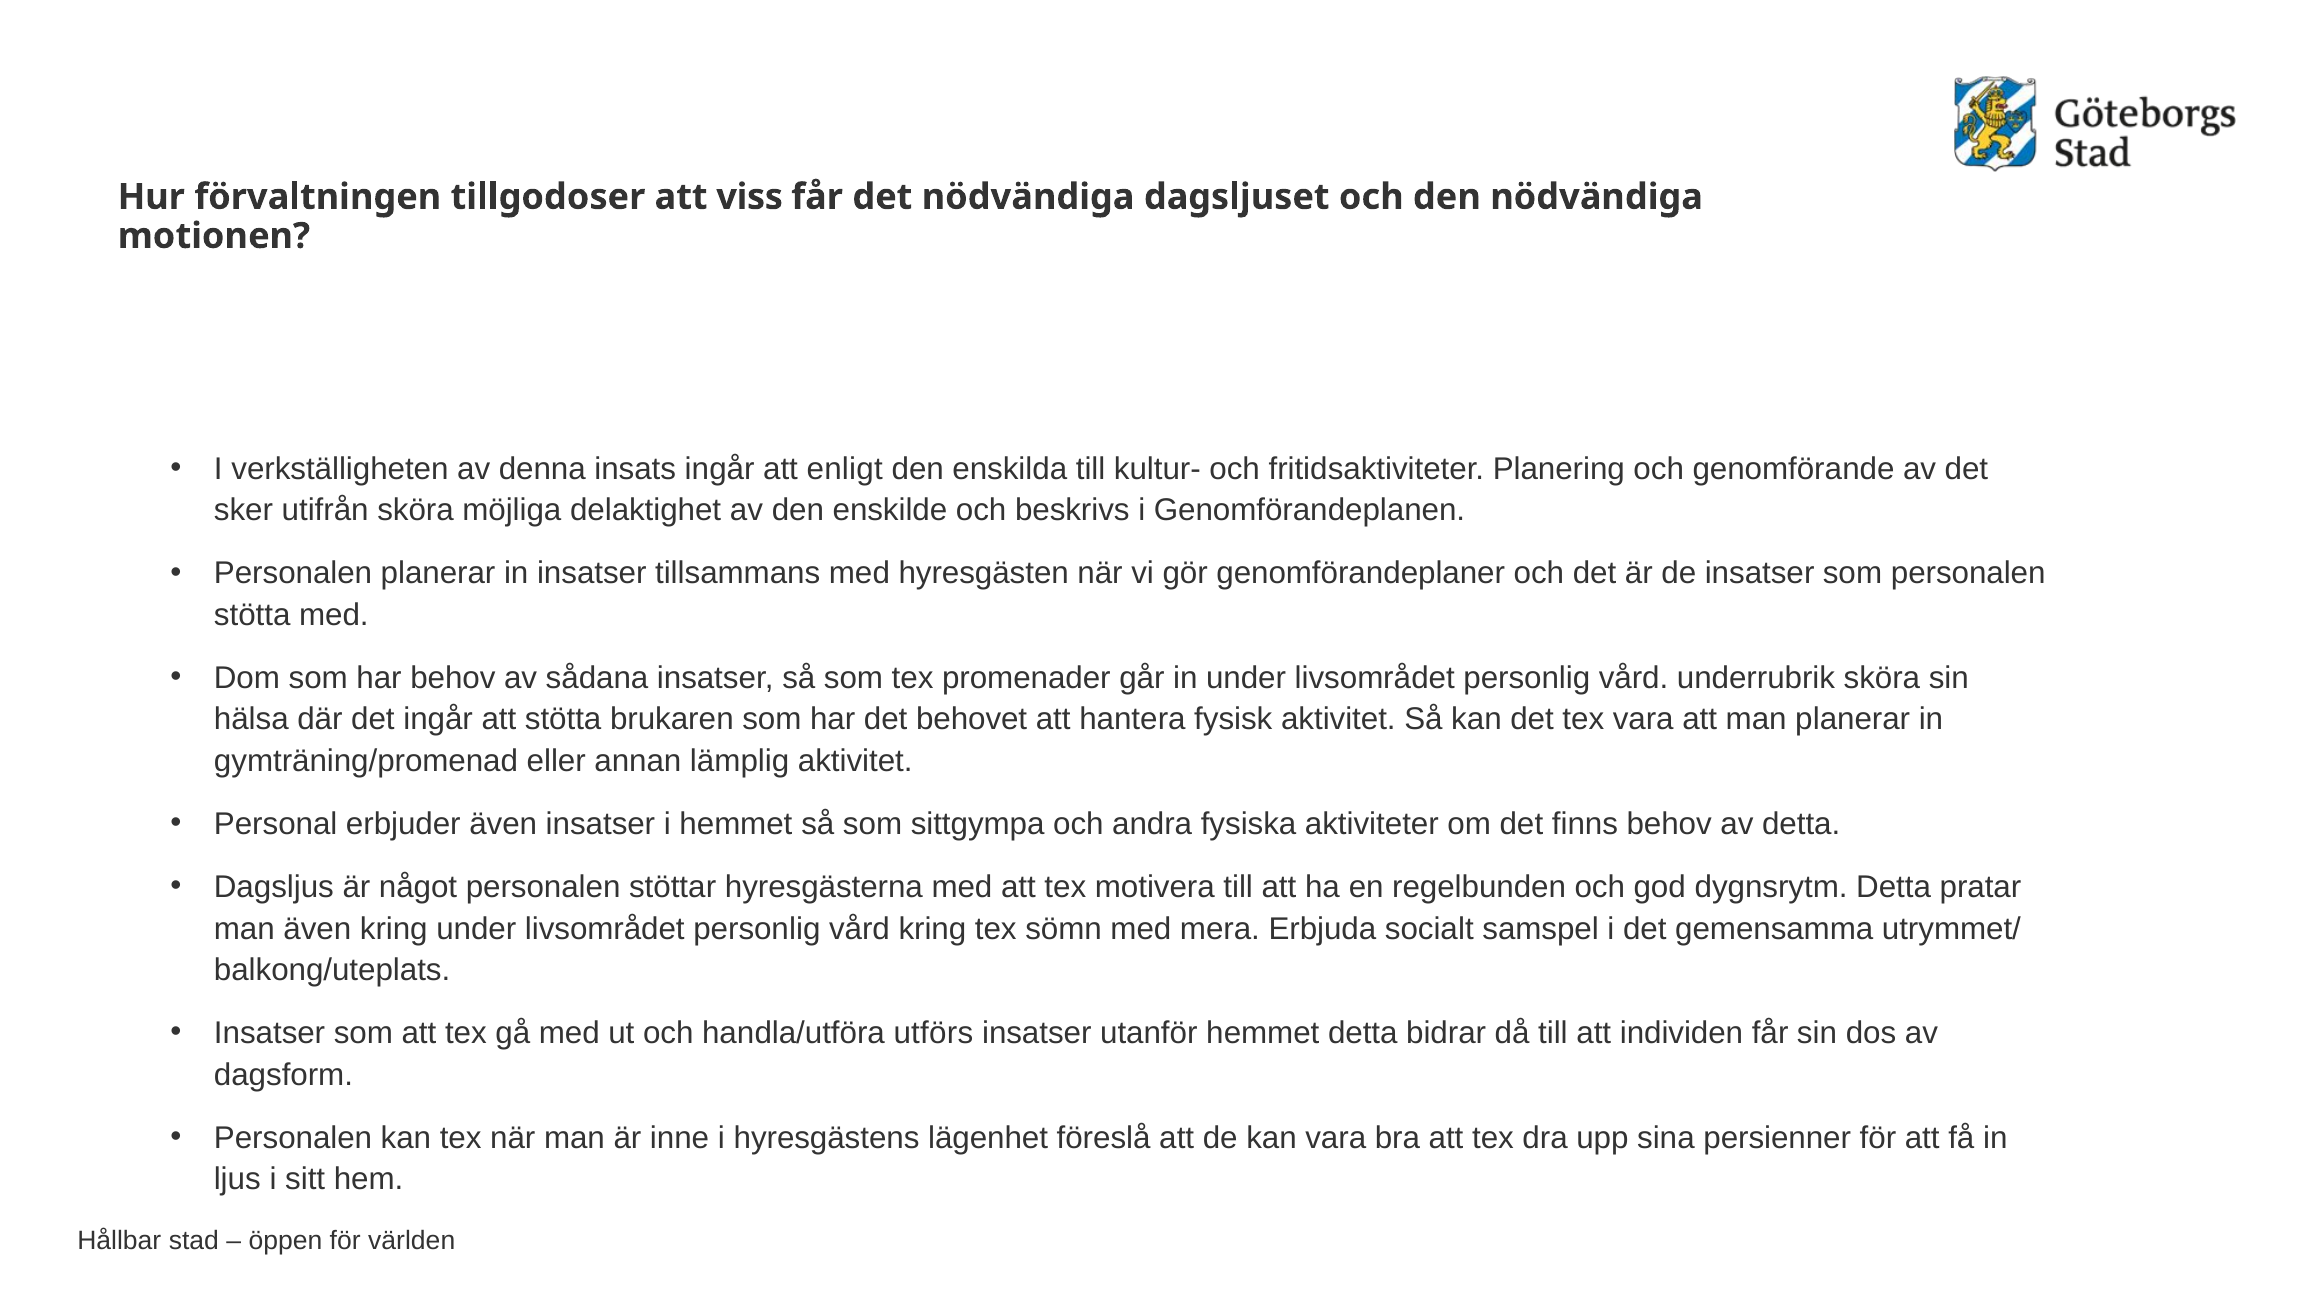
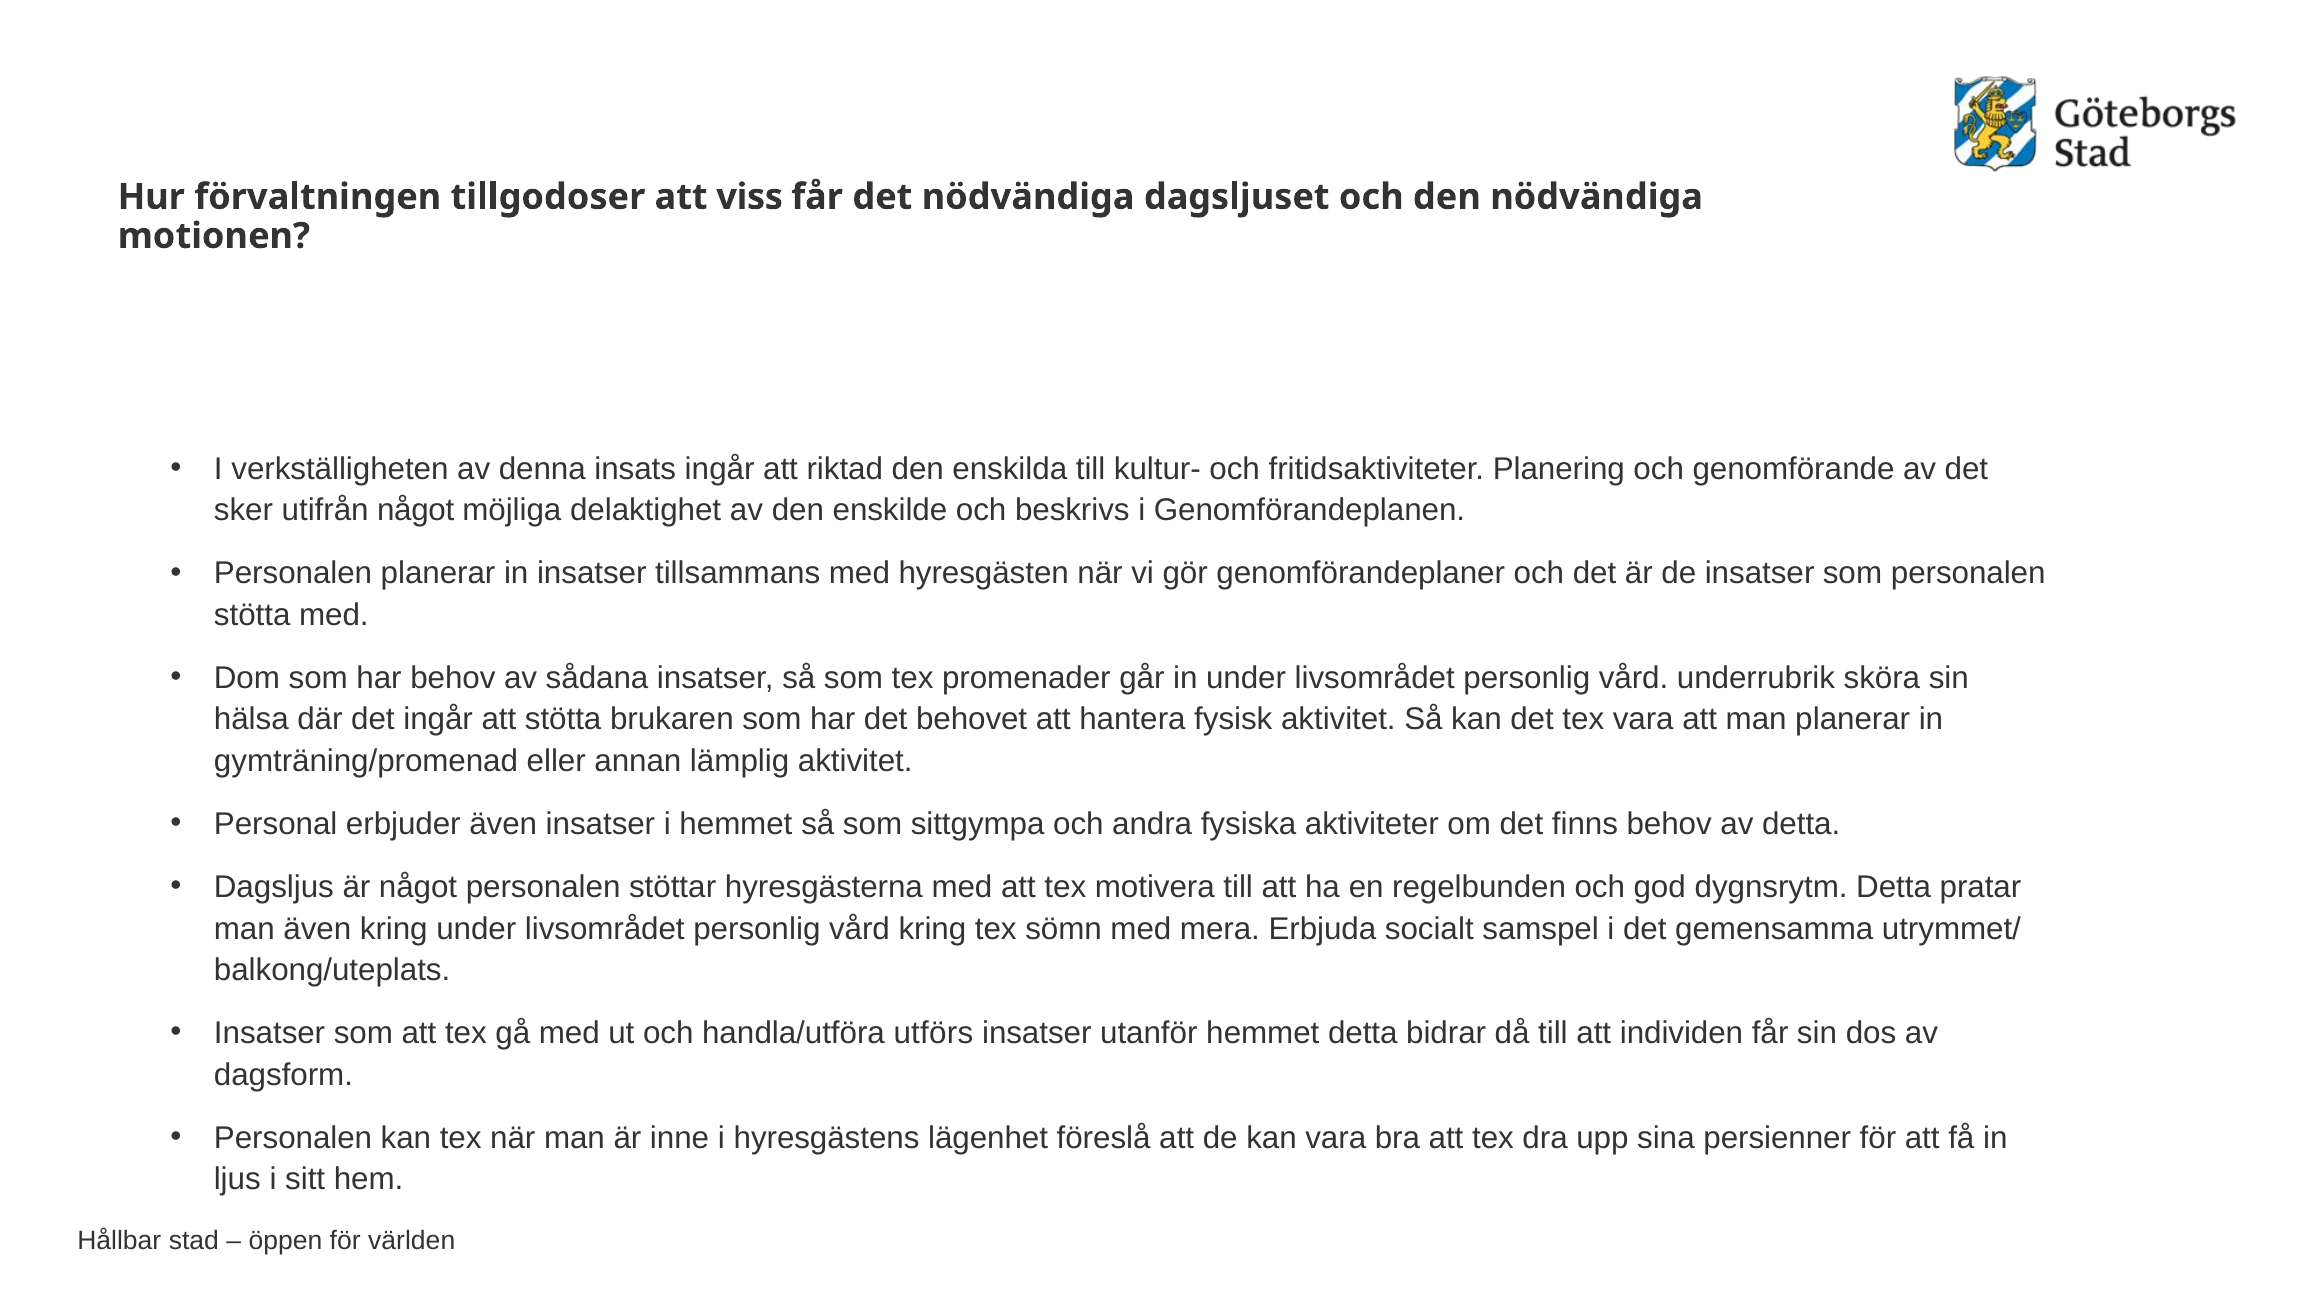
enligt: enligt -> riktad
utifrån sköra: sköra -> något
